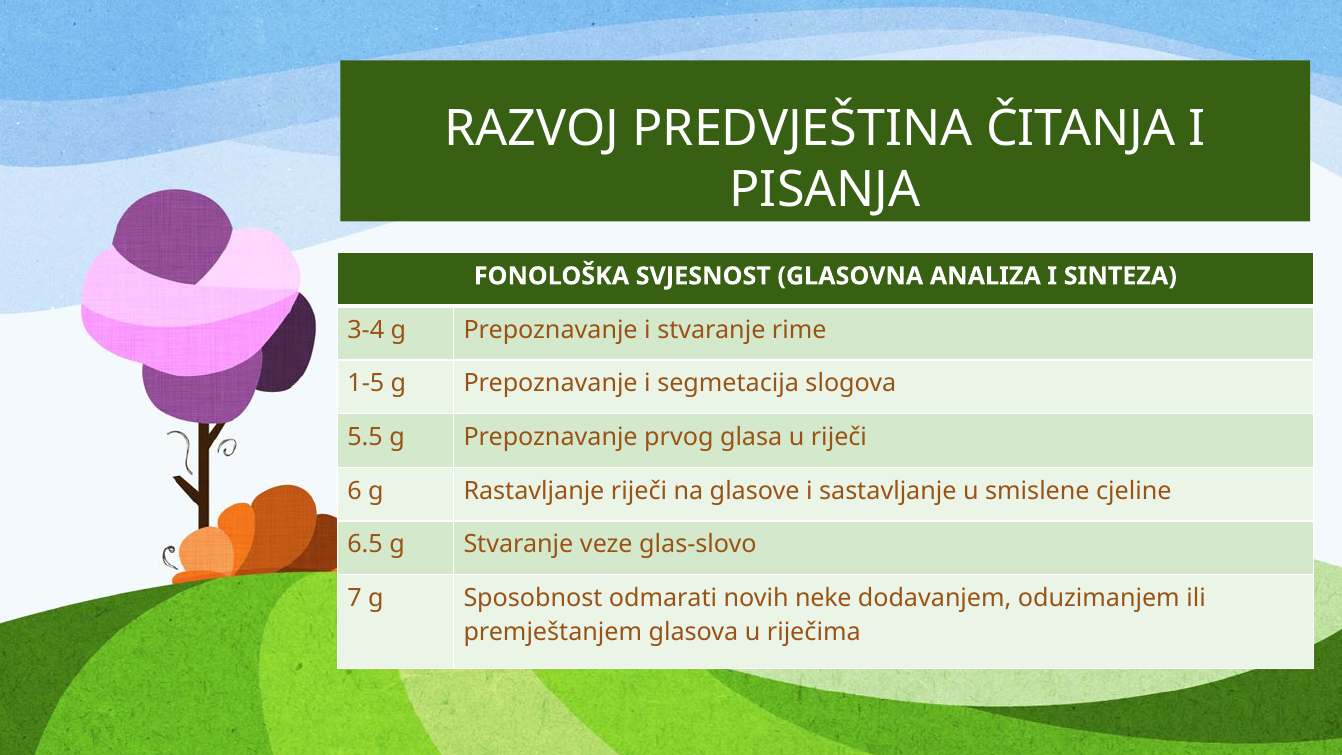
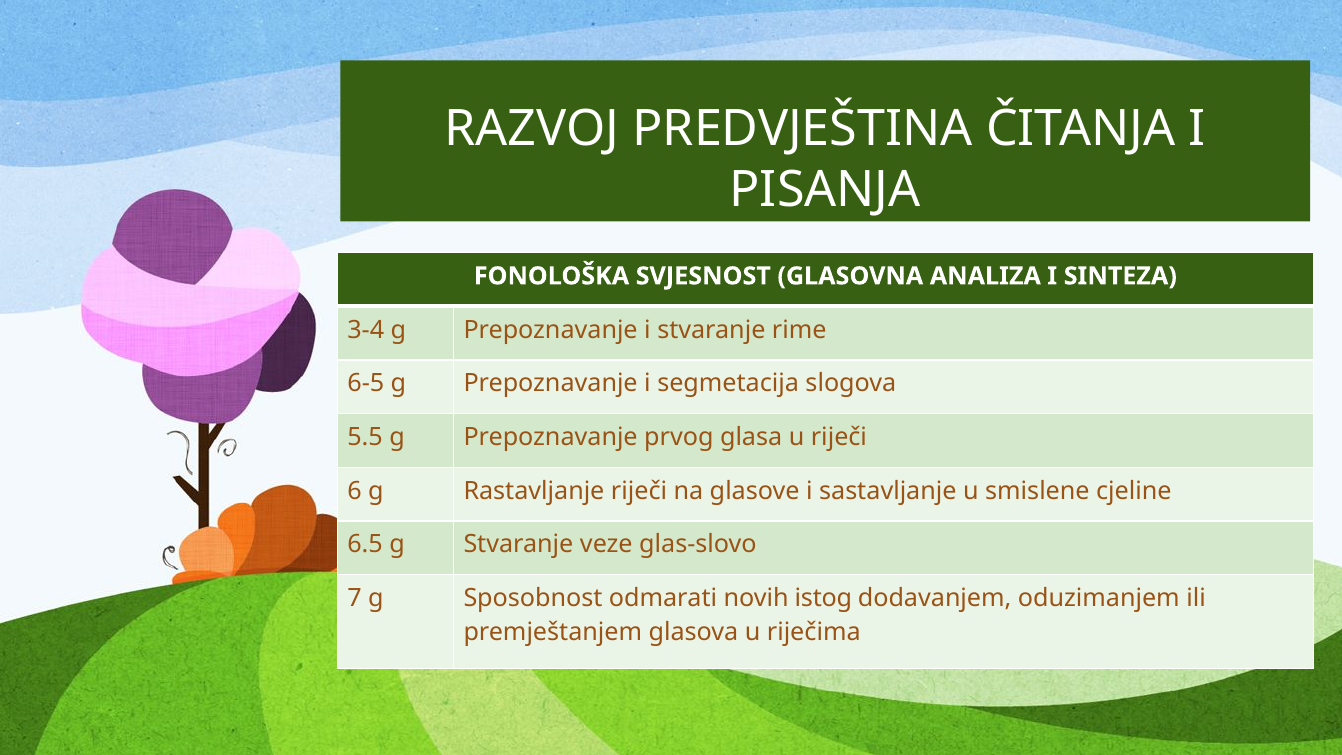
1-5: 1-5 -> 6-5
neke: neke -> istog
